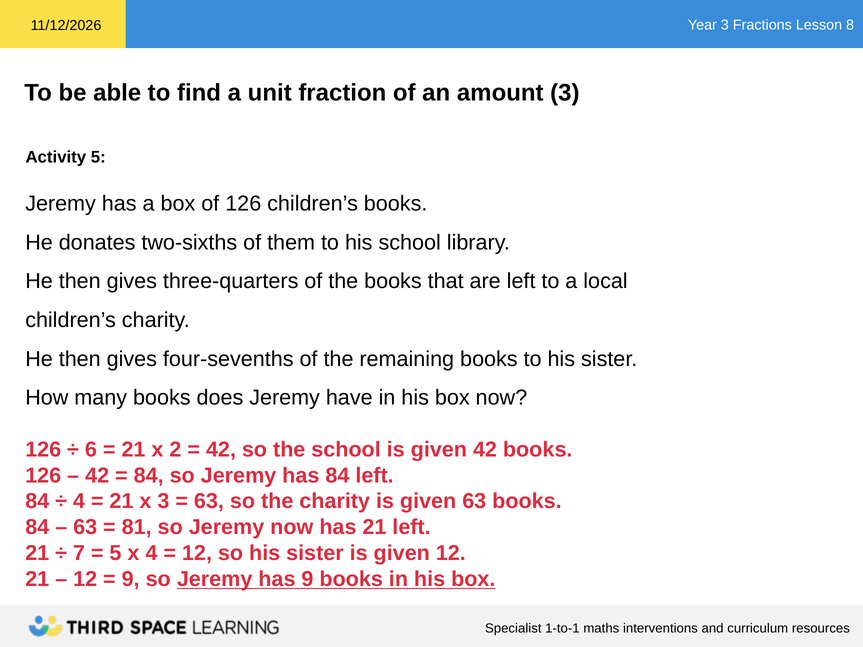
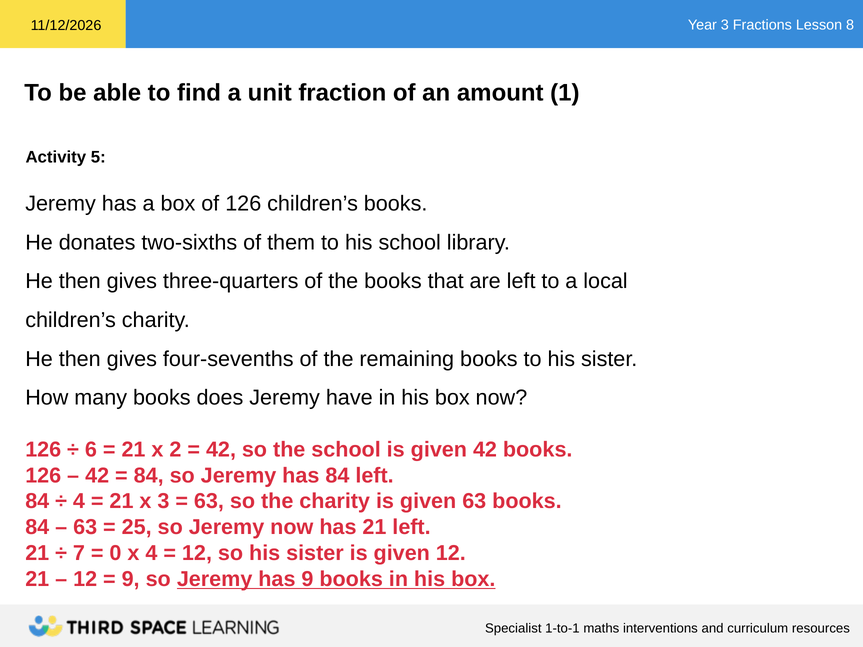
3 at (565, 93): 3 -> 1
81: 81 -> 25
5 at (115, 553): 5 -> 0
